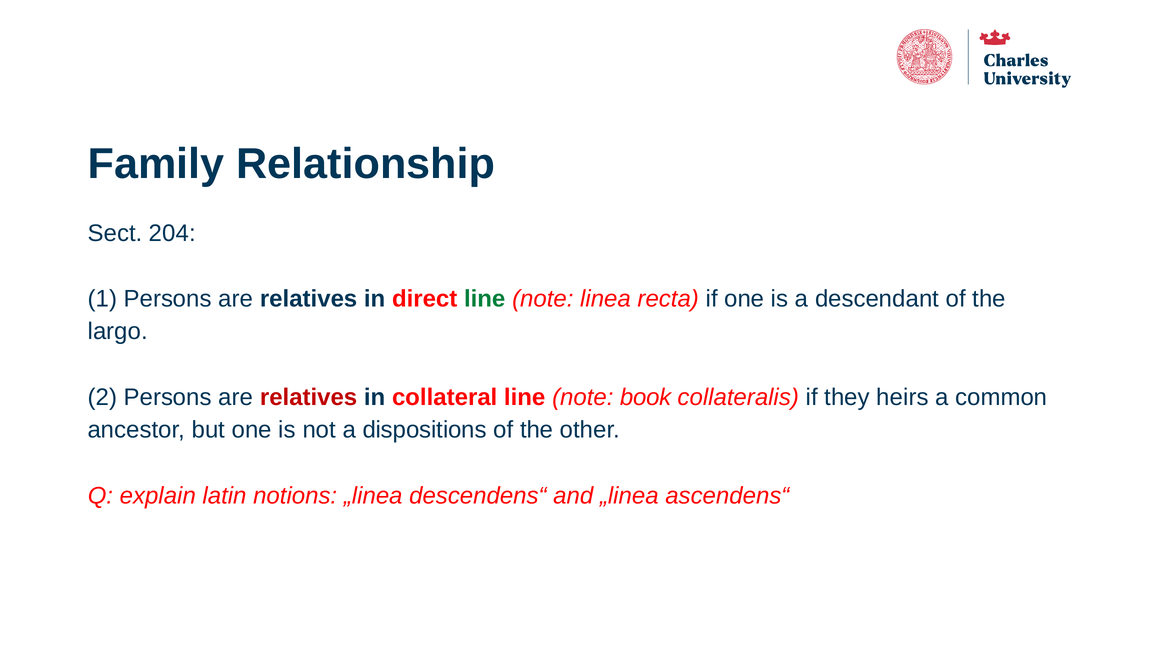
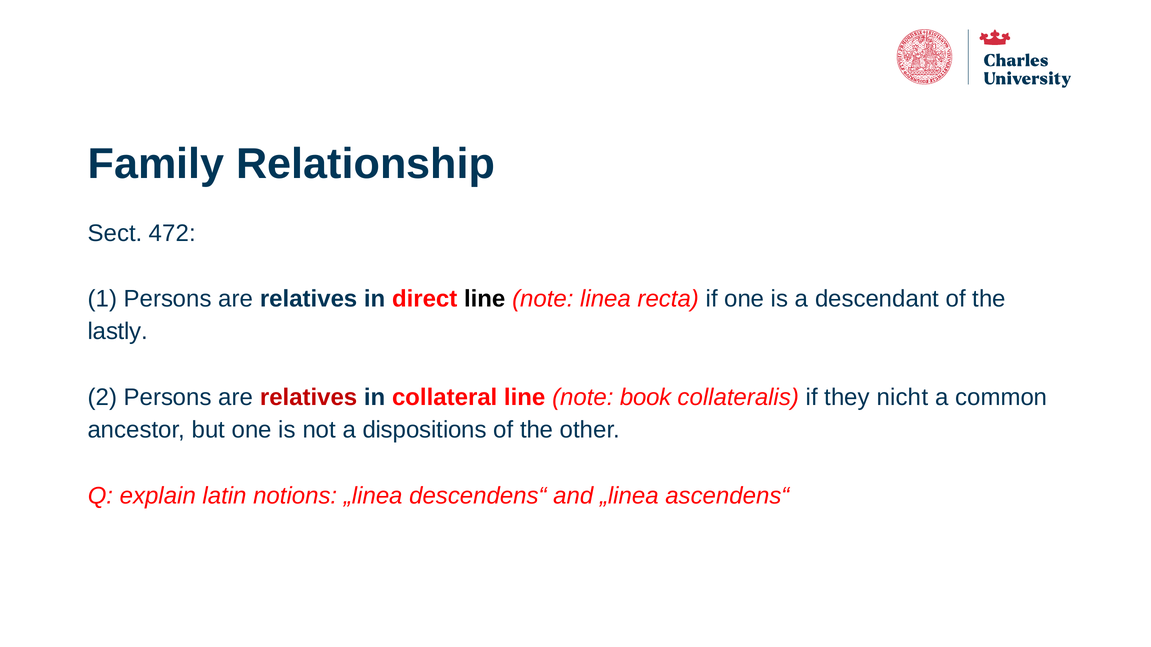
204: 204 -> 472
line at (485, 299) colour: green -> black
largo: largo -> lastly
heirs: heirs -> nicht
